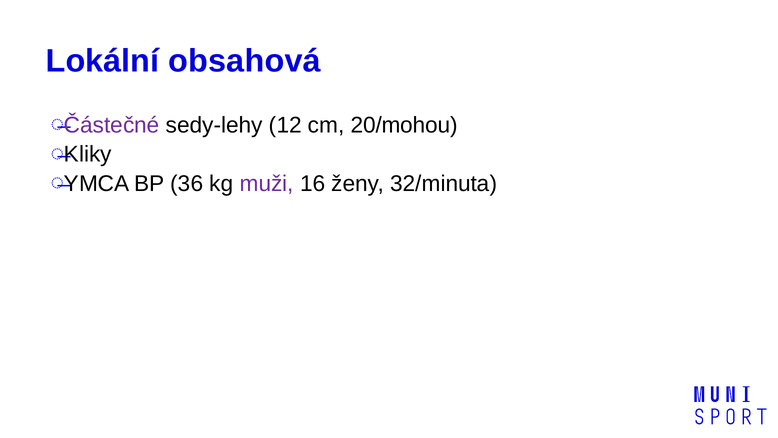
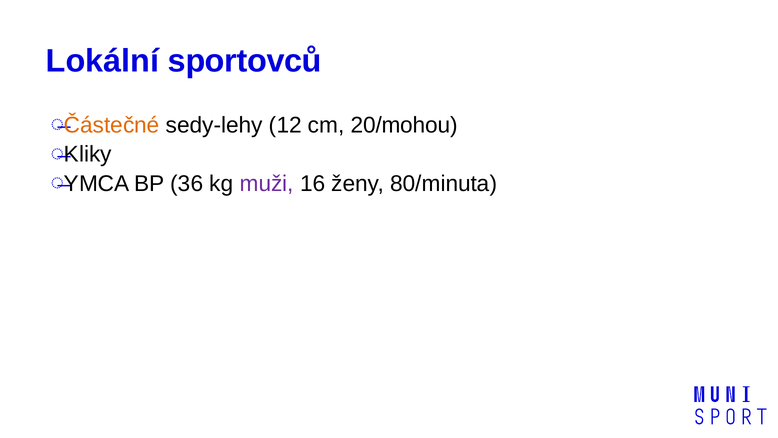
obsahová: obsahová -> sportovců
Částečné colour: purple -> orange
32/minuta: 32/minuta -> 80/minuta
